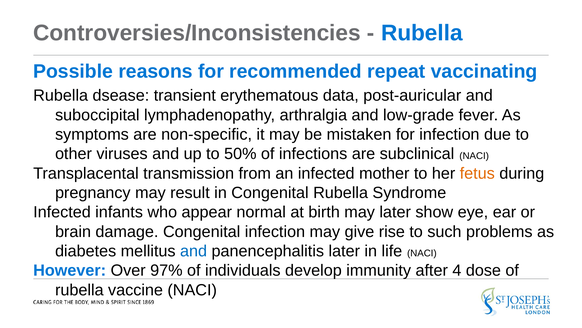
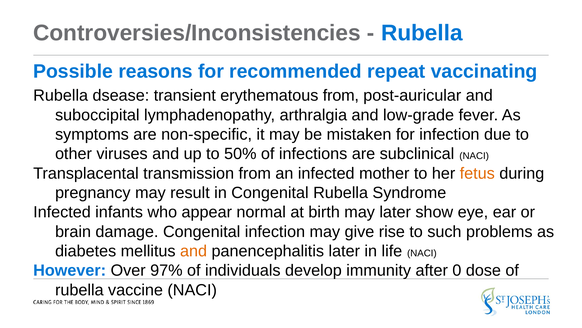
erythematous data: data -> from
and at (194, 251) colour: blue -> orange
4: 4 -> 0
